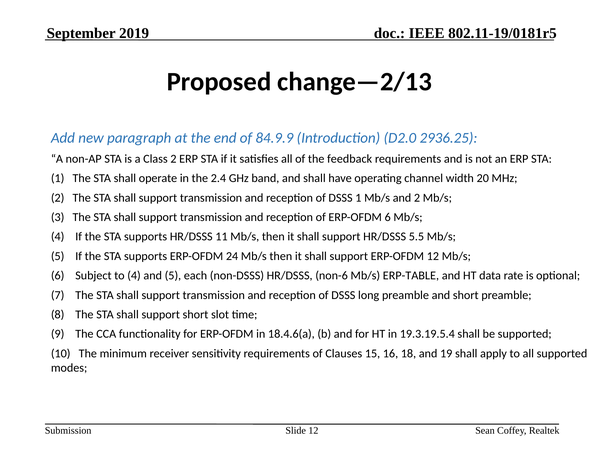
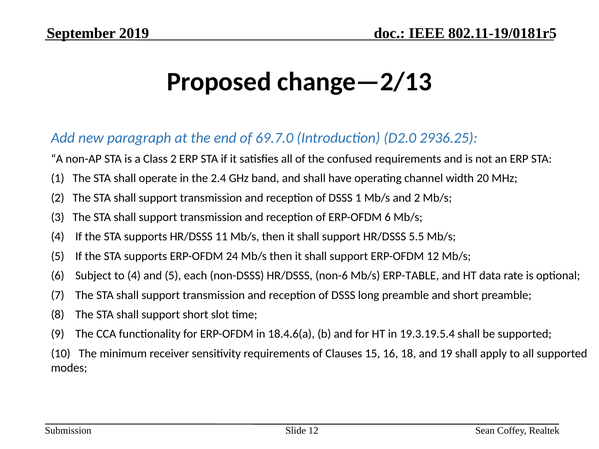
84.9.9: 84.9.9 -> 69.7.0
feedback: feedback -> confused
